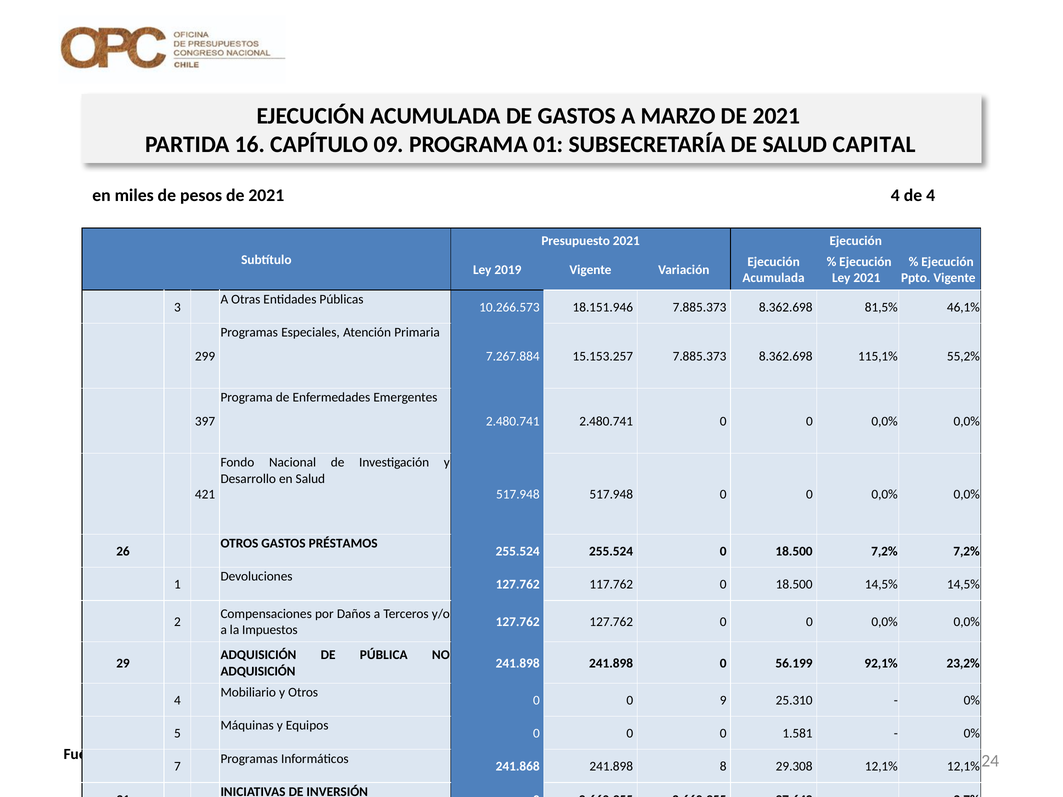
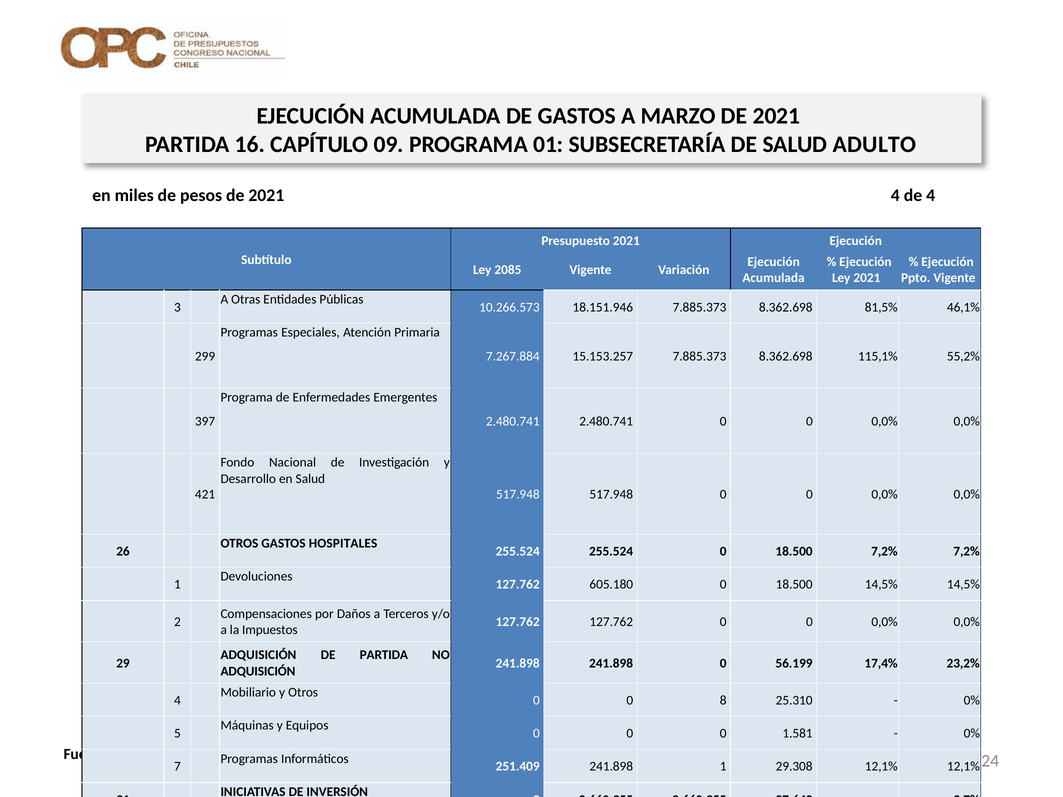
CAPITAL: CAPITAL -> ADULTO
2019: 2019 -> 2085
PRÉSTAMOS: PRÉSTAMOS -> HOSPITALES
117.762: 117.762 -> 605.180
DE PÚBLICA: PÚBLICA -> PARTIDA
92,1%: 92,1% -> 17,4%
9: 9 -> 8
241.868: 241.868 -> 251.409
241.898 8: 8 -> 1
